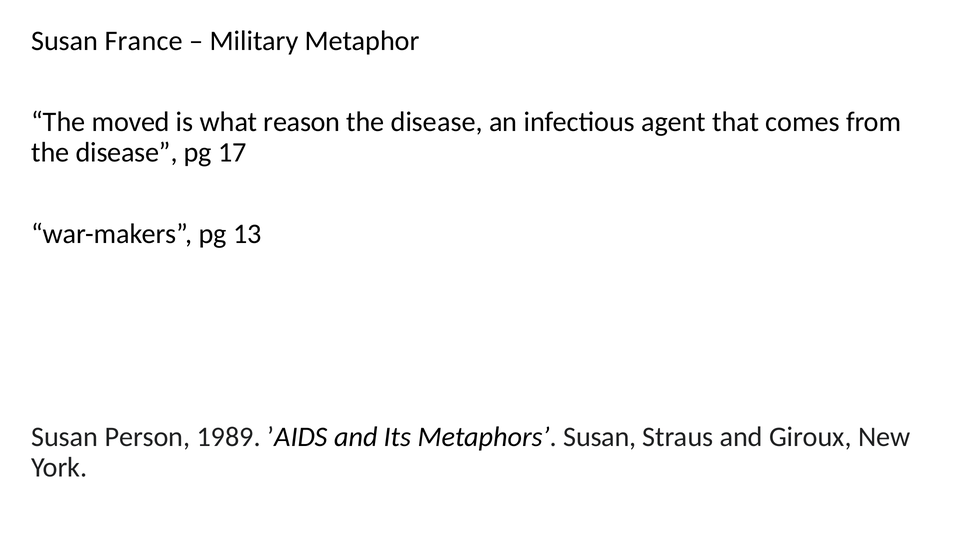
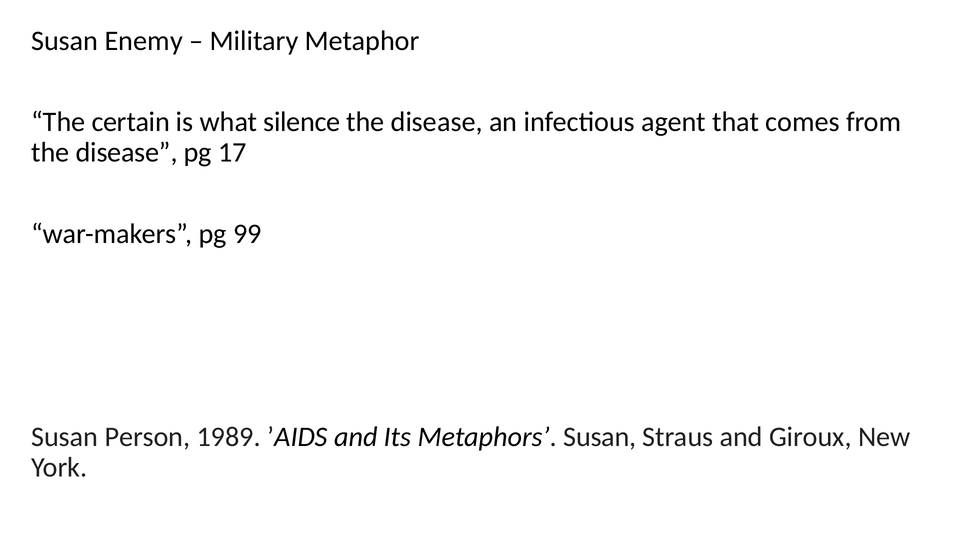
France: France -> Enemy
moved: moved -> certain
reason: reason -> silence
13: 13 -> 99
